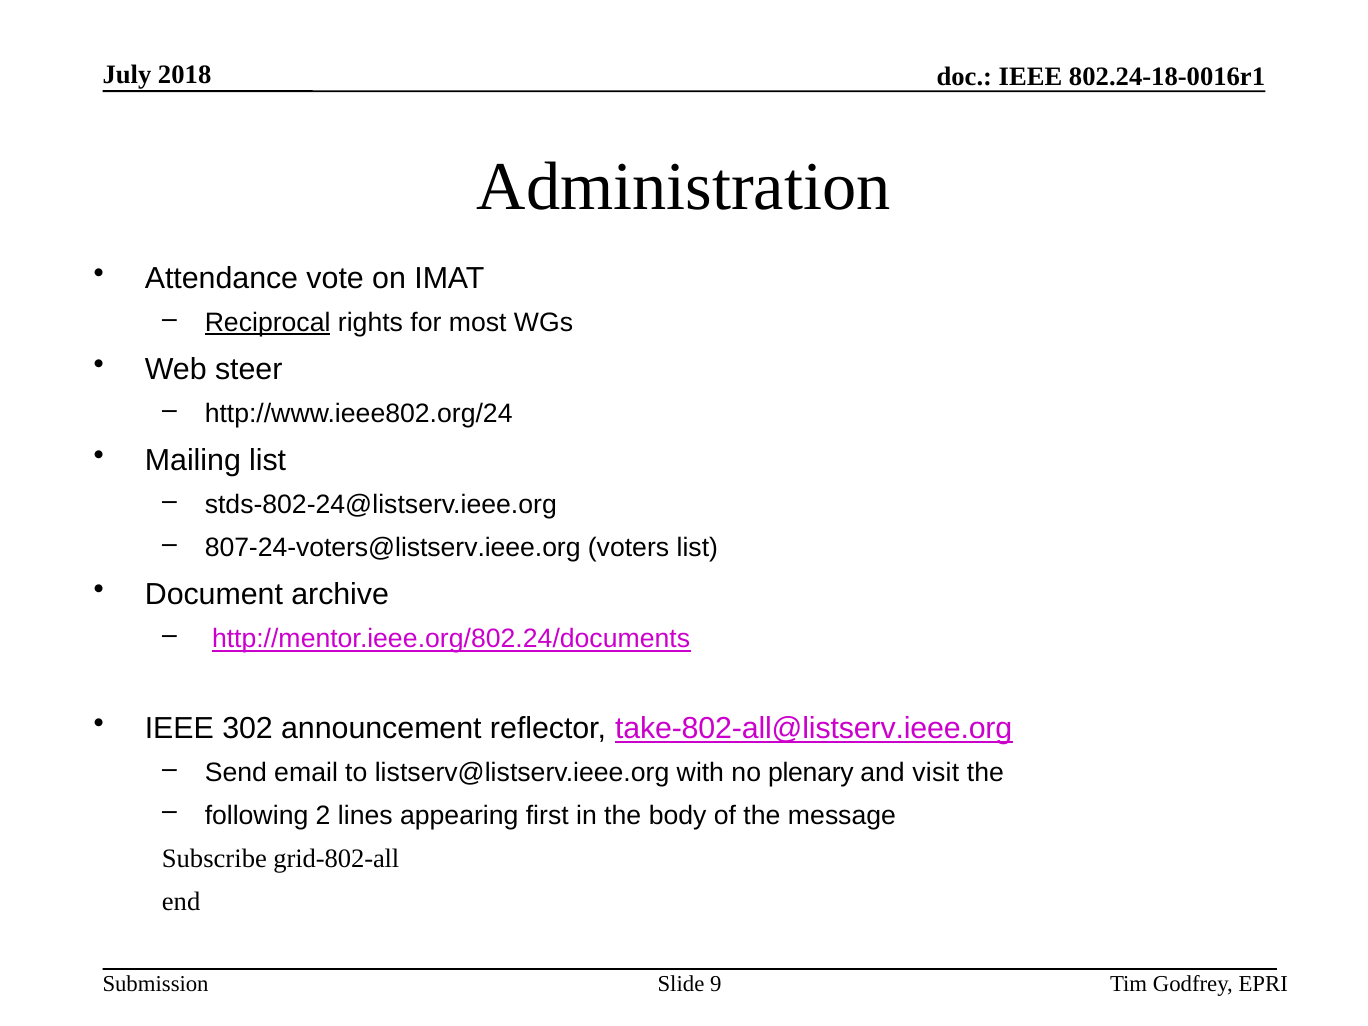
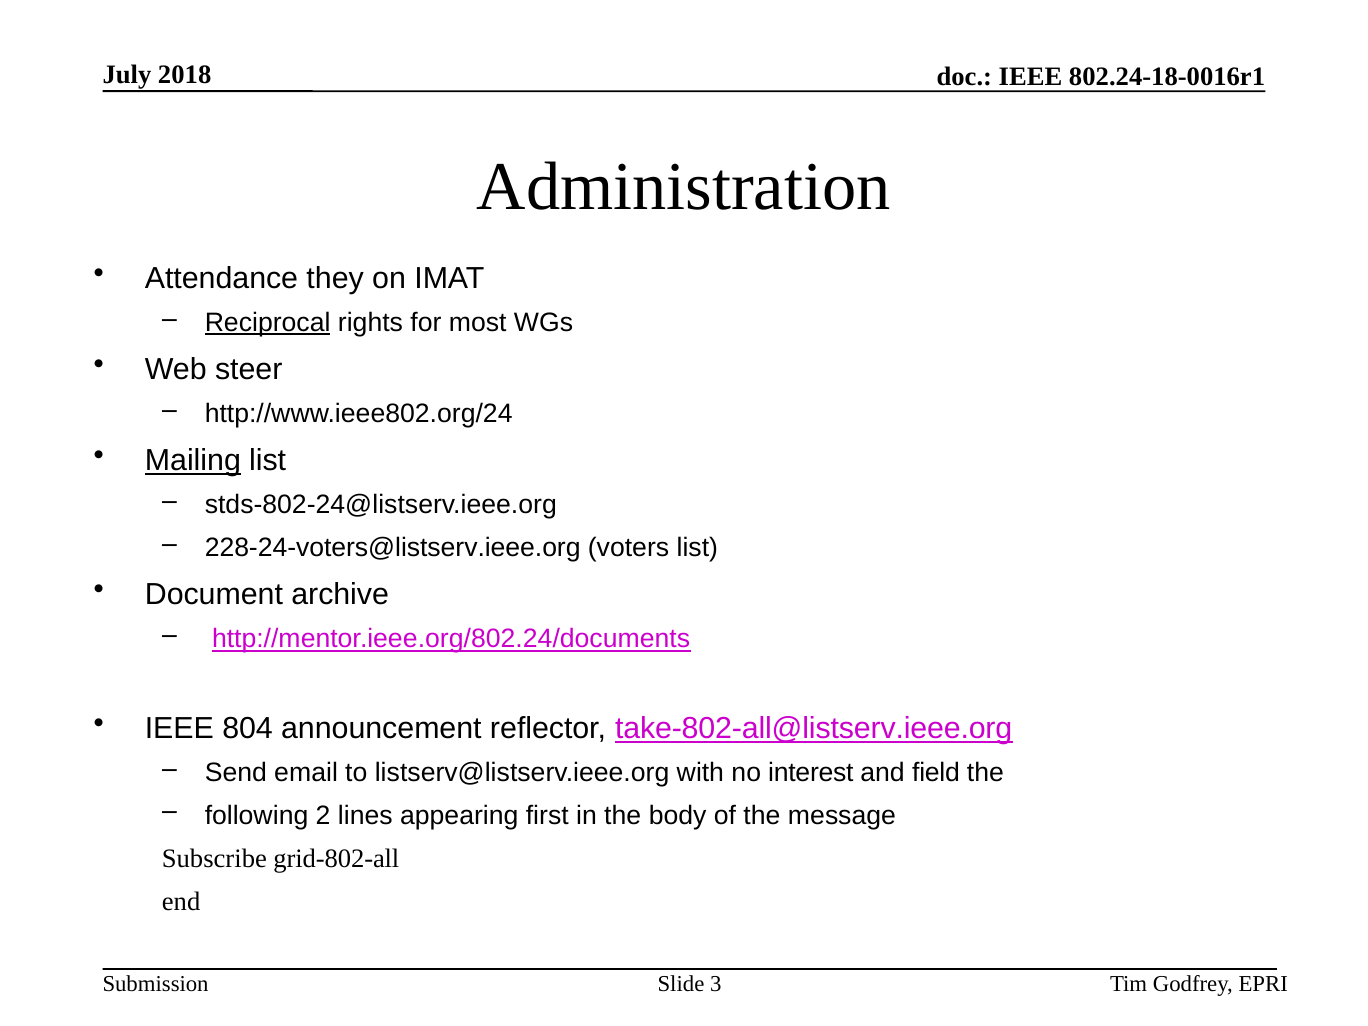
vote: vote -> they
Mailing underline: none -> present
807-24-voters@listserv.ieee.org: 807-24-voters@listserv.ieee.org -> 228-24-voters@listserv.ieee.org
302: 302 -> 804
plenary: plenary -> interest
visit: visit -> field
9: 9 -> 3
